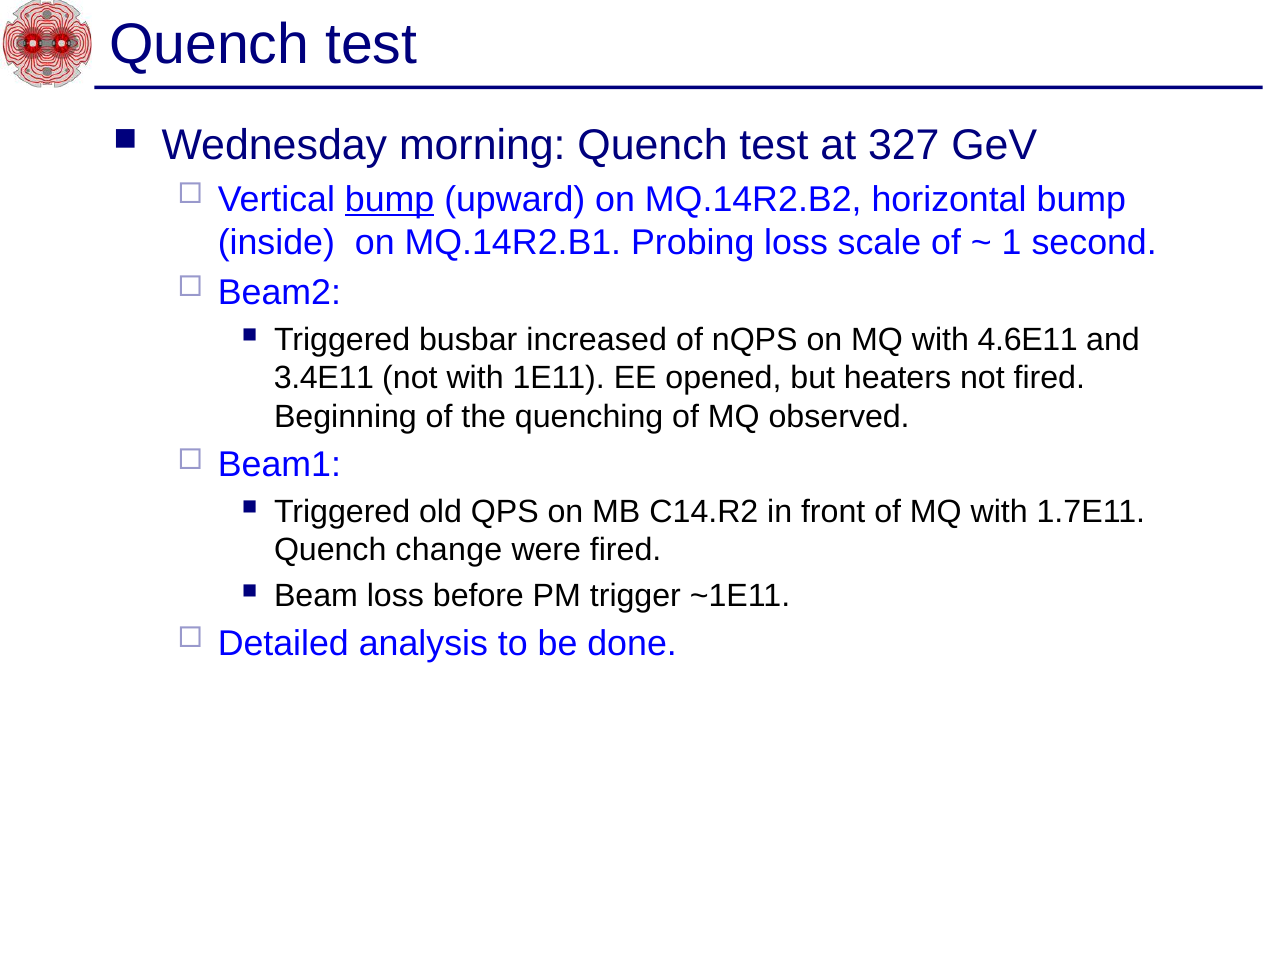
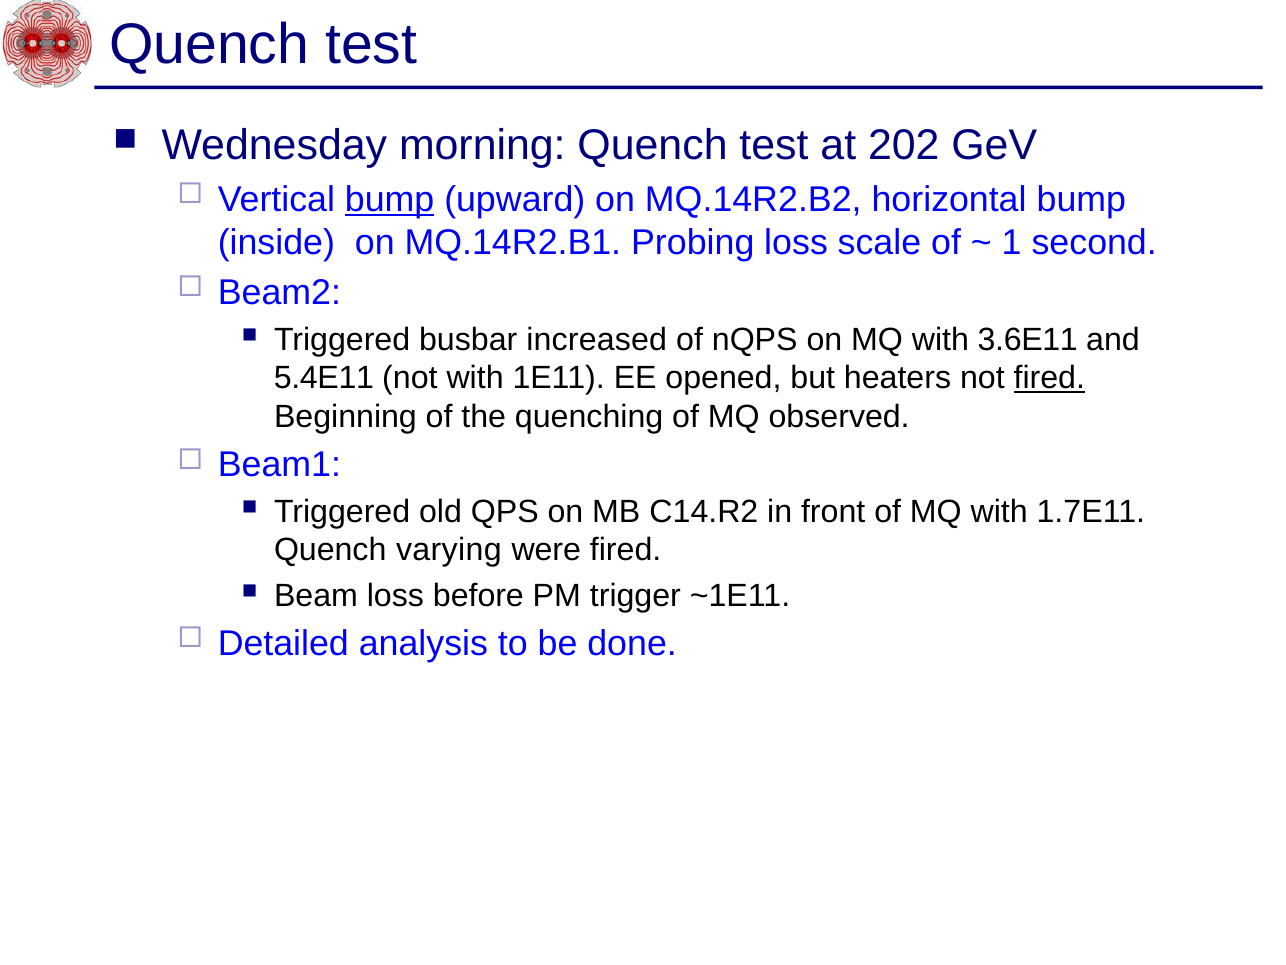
327: 327 -> 202
4.6E11: 4.6E11 -> 3.6E11
3.4E11: 3.4E11 -> 5.4E11
fired at (1049, 378) underline: none -> present
change: change -> varying
